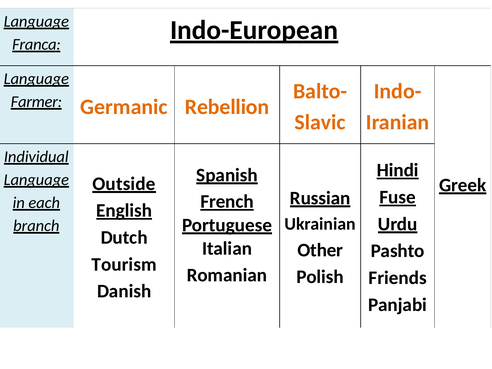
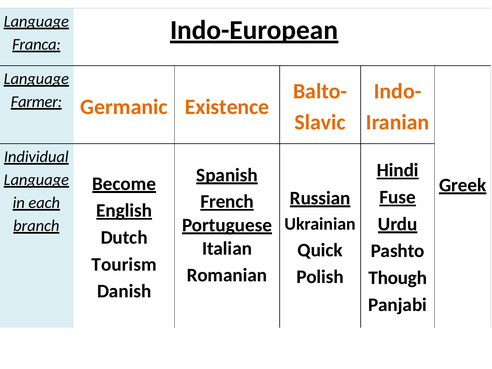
Rebellion: Rebellion -> Existence
Outside: Outside -> Become
Other: Other -> Quick
Friends: Friends -> Though
